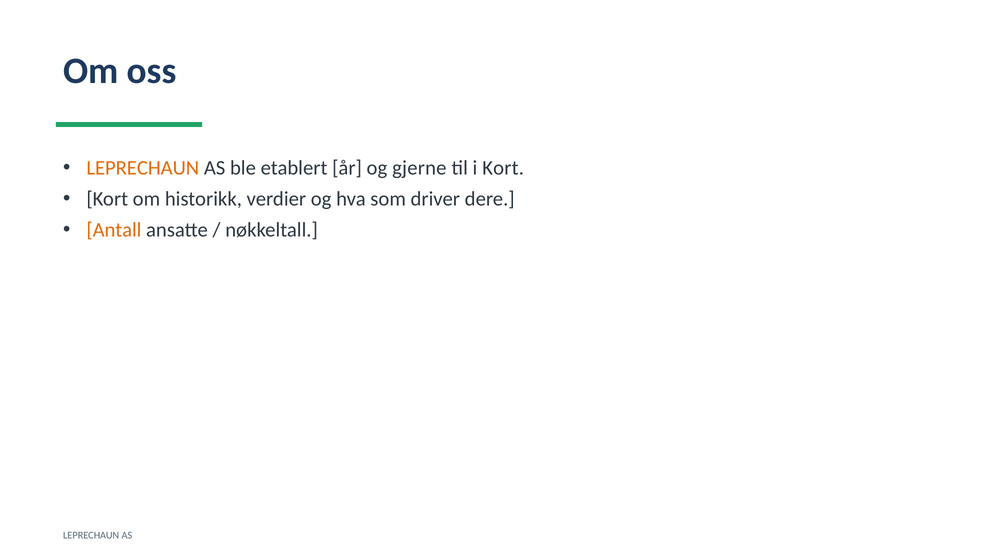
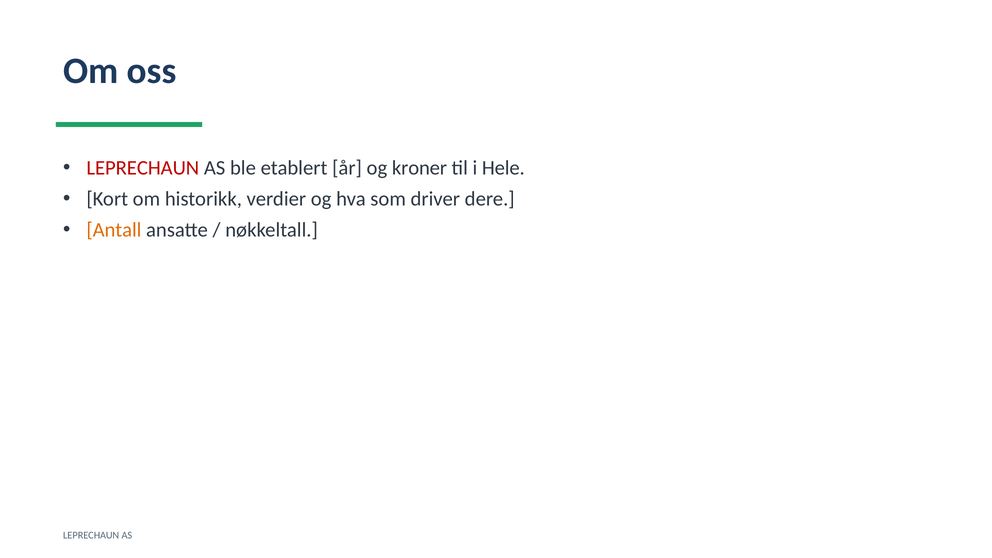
LEPRECHAUN at (143, 168) colour: orange -> red
gjerne: gjerne -> kroner
i Kort: Kort -> Hele
